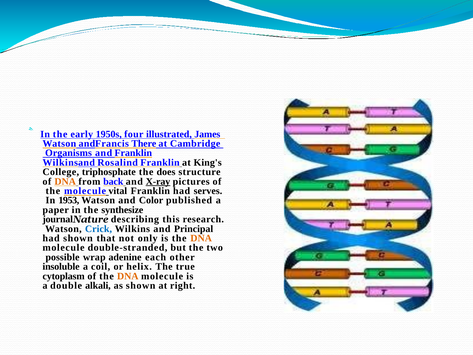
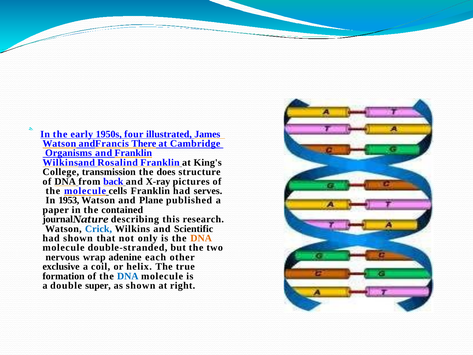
triphosphate: triphosphate -> transmission
DNA at (65, 181) colour: orange -> black
X-ray underline: present -> none
vital: vital -> cells
Color: Color -> Plane
synthesize: synthesize -> contained
Principal: Principal -> Scientific
possible: possible -> nervous
insoluble: insoluble -> exclusive
cytoplasm: cytoplasm -> formation
DNA at (128, 276) colour: orange -> blue
alkali: alkali -> super
